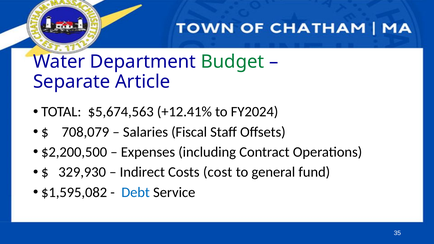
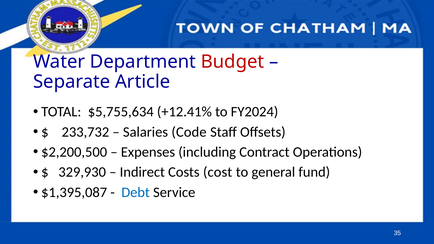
Budget colour: green -> red
$5,674,563: $5,674,563 -> $5,755,634
708,079: 708,079 -> 233,732
Fiscal: Fiscal -> Code
$1,595,082: $1,595,082 -> $1,395,087
